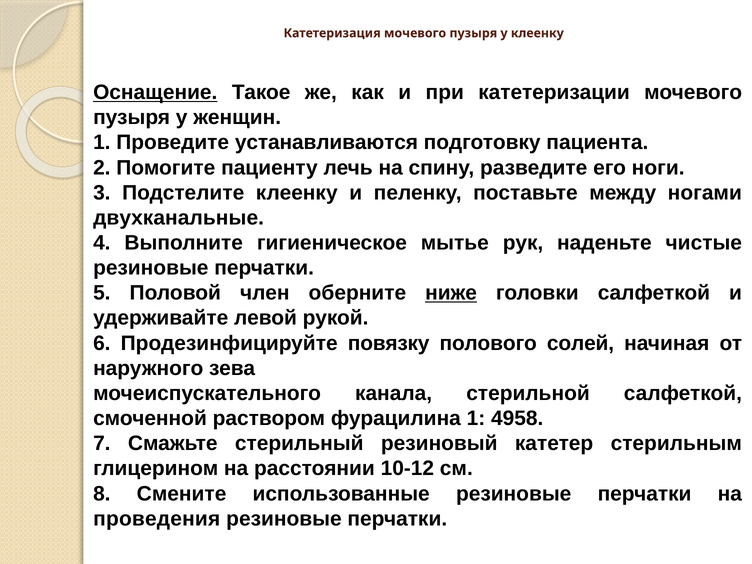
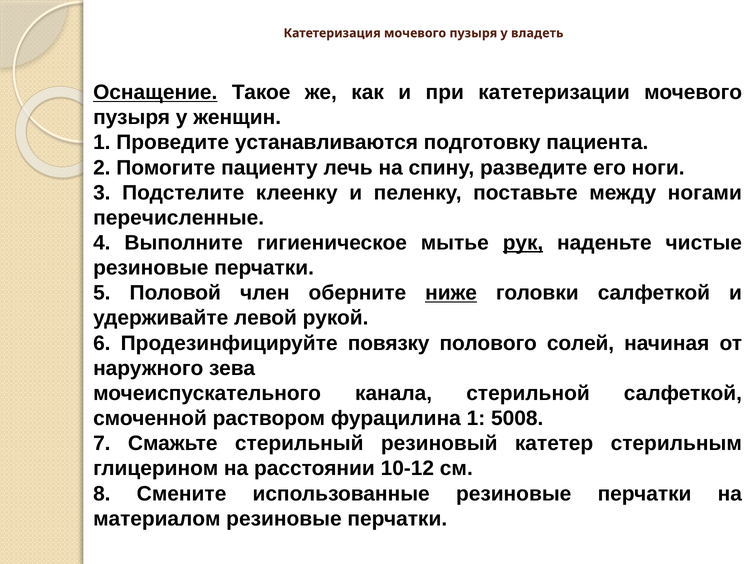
у клеенку: клеенку -> владеть
двухканальные: двухканальные -> перечисленные
рук underline: none -> present
4958: 4958 -> 5008
проведения: проведения -> материалом
